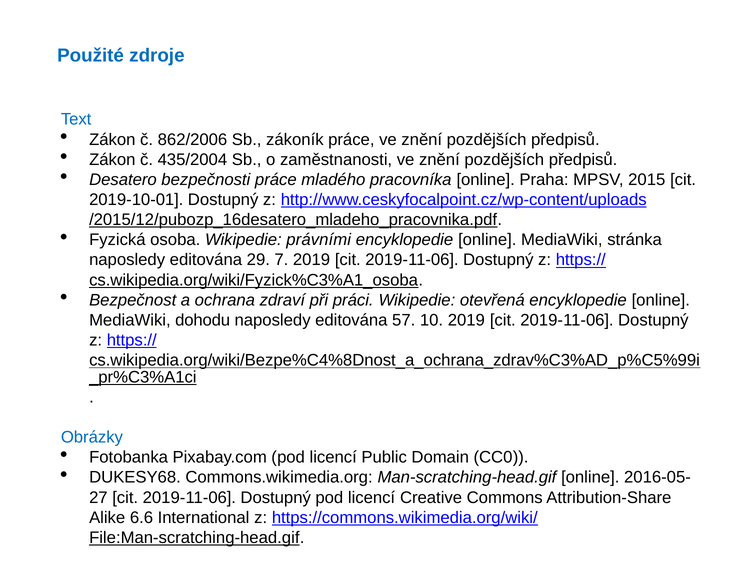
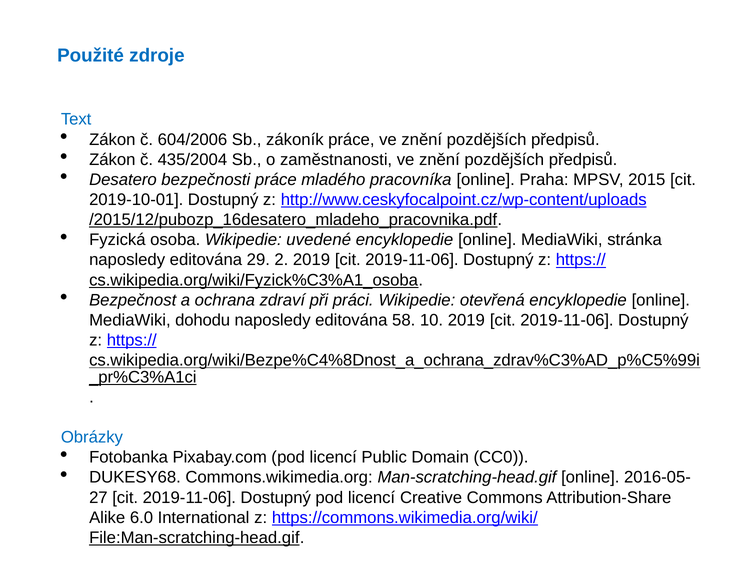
862/2006: 862/2006 -> 604/2006
právními: právními -> uvedené
7: 7 -> 2
57: 57 -> 58
6.6: 6.6 -> 6.0
